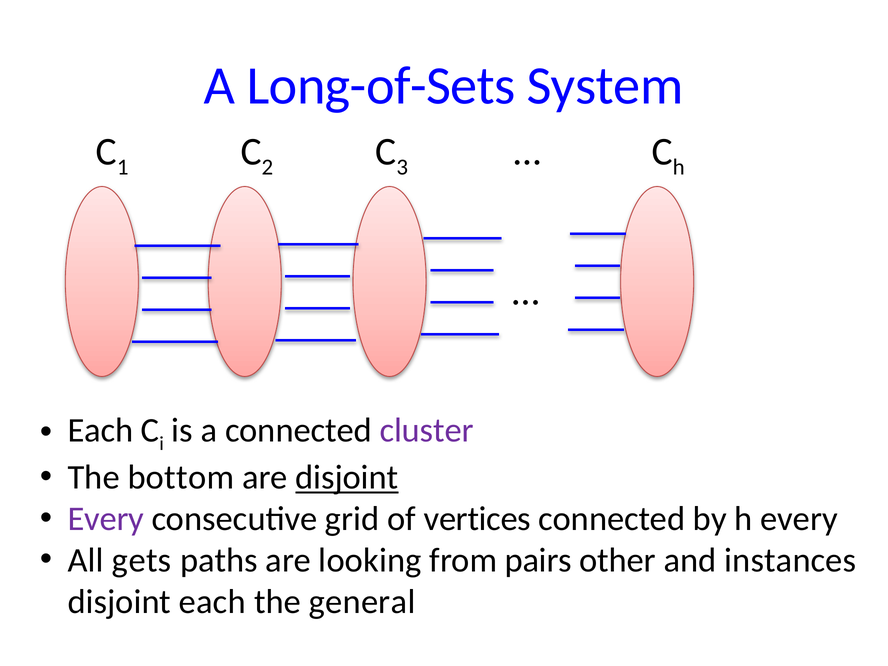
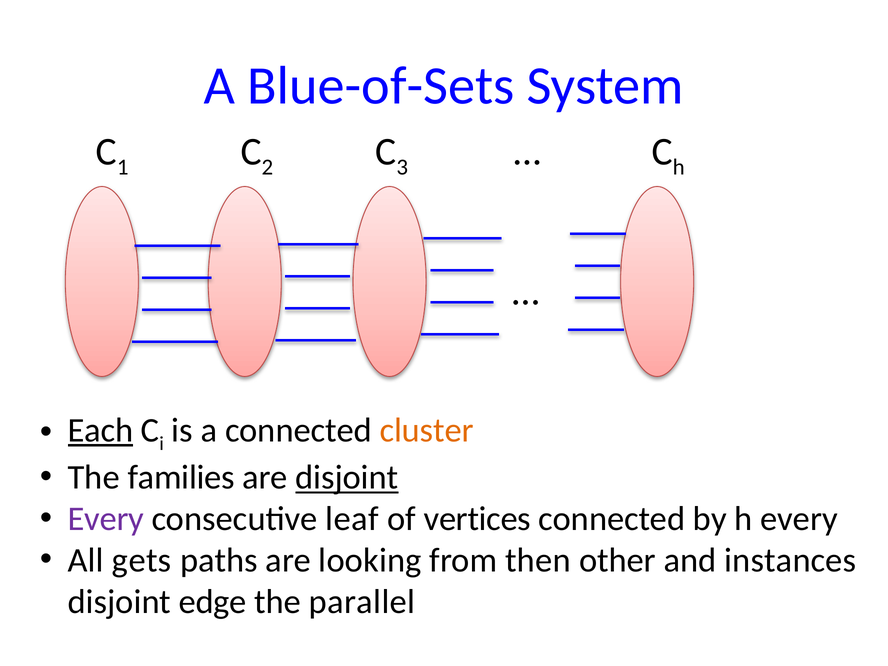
Long-of-Sets: Long-of-Sets -> Blue-of-Sets
Each at (101, 430) underline: none -> present
cluster colour: purple -> orange
bottom: bottom -> families
grid: grid -> leaf
pairs: pairs -> then
disjoint each: each -> edge
general: general -> parallel
